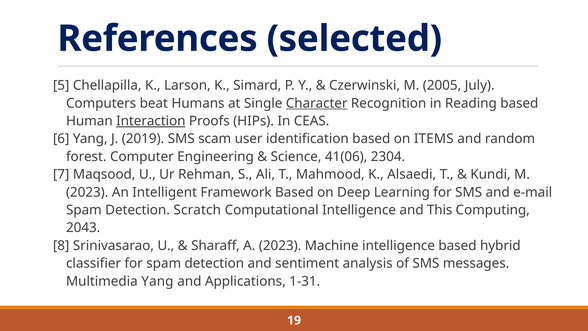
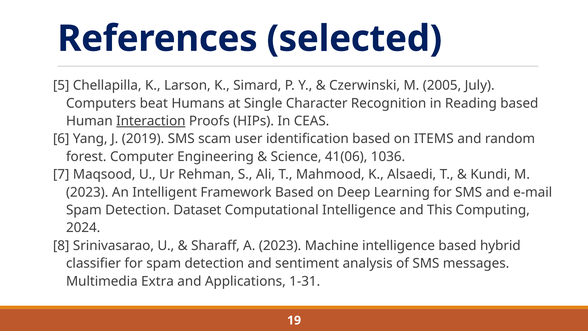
Character underline: present -> none
2304: 2304 -> 1036
Scratch: Scratch -> Dataset
2043: 2043 -> 2024
Multimedia Yang: Yang -> Extra
